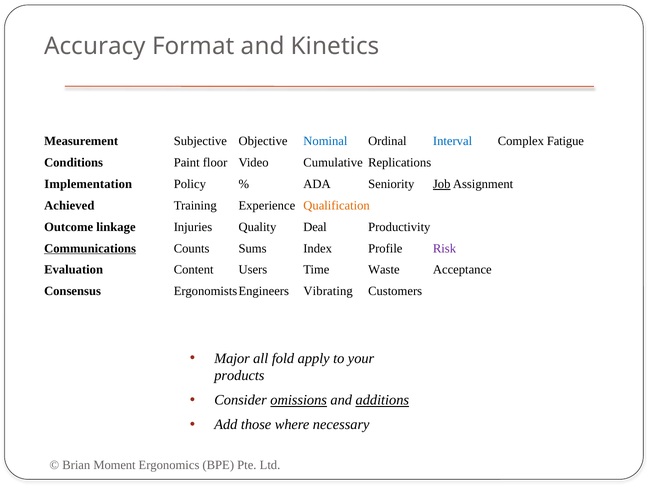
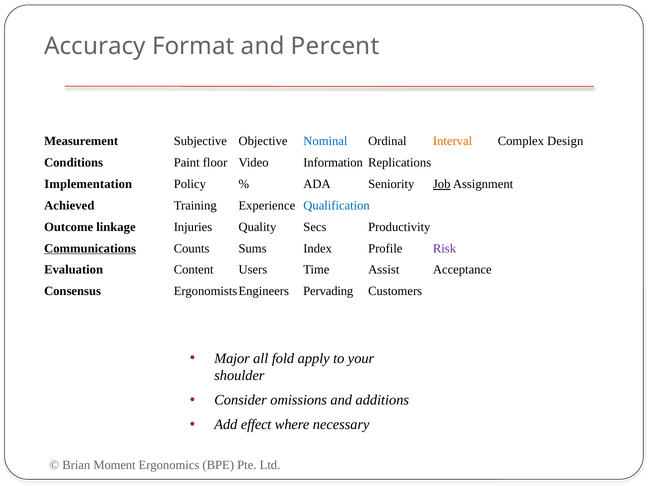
Kinetics: Kinetics -> Percent
Interval colour: blue -> orange
Fatigue: Fatigue -> Design
Cumulative: Cumulative -> Information
Qualification colour: orange -> blue
Deal: Deal -> Secs
Waste: Waste -> Assist
Vibrating: Vibrating -> Pervading
products: products -> shoulder
omissions underline: present -> none
additions underline: present -> none
those: those -> effect
